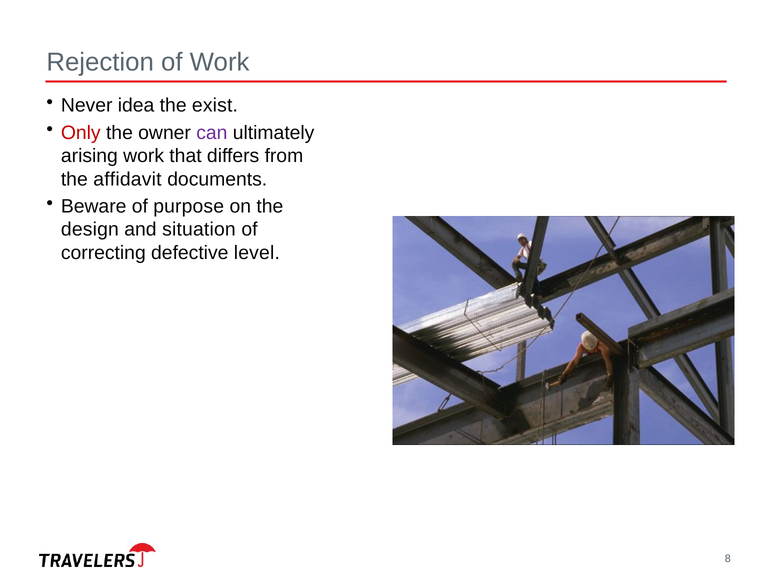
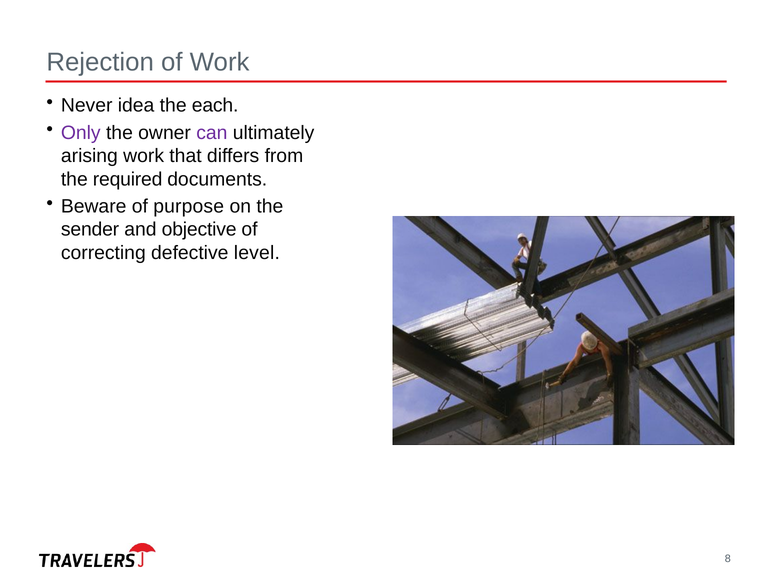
exist: exist -> each
Only colour: red -> purple
affidavit: affidavit -> required
design: design -> sender
situation: situation -> objective
